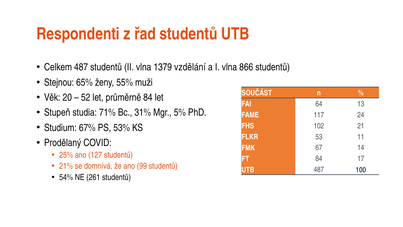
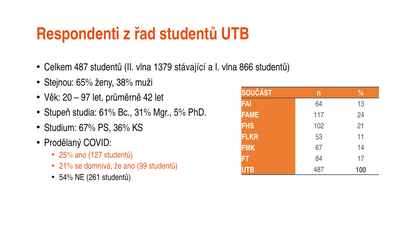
vzdělání: vzdělání -> stávající
55%: 55% -> 38%
52: 52 -> 97
průměrně 84: 84 -> 42
71%: 71% -> 61%
53%: 53% -> 36%
